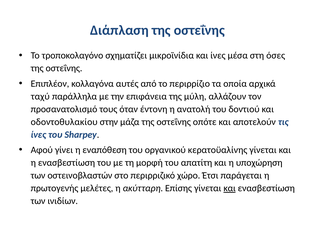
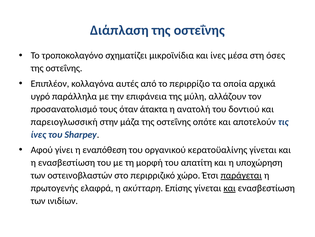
ταχύ: ταχύ -> υγρό
έντονη: έντονη -> άτακτα
οδοντοθυλακίου: οδοντοθυλακίου -> παρειογλωσσική
παράγεται underline: none -> present
μελέτες: μελέτες -> ελαφρά
